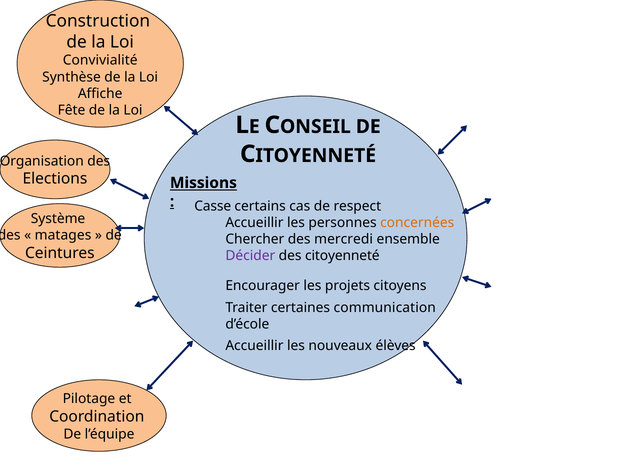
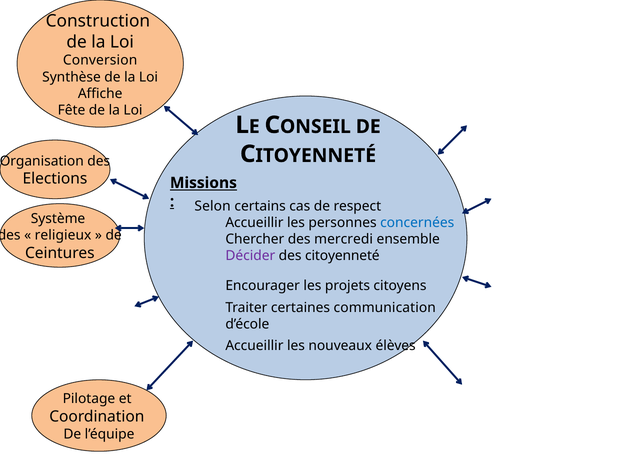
Convivialité: Convivialité -> Conversion
Casse: Casse -> Selon
concernées colour: orange -> blue
matages: matages -> religieux
